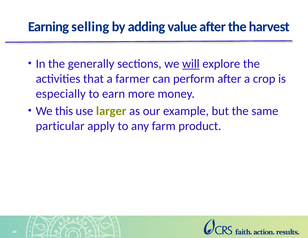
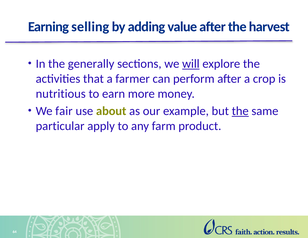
especially: especially -> nutritious
this: this -> fair
larger: larger -> about
the at (240, 111) underline: none -> present
